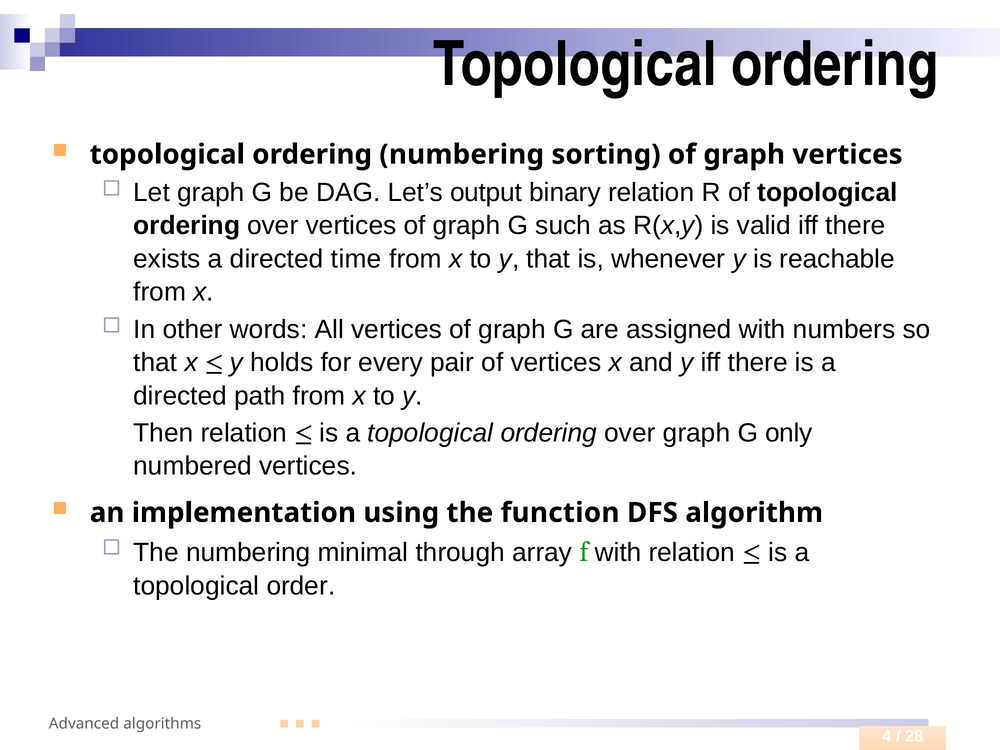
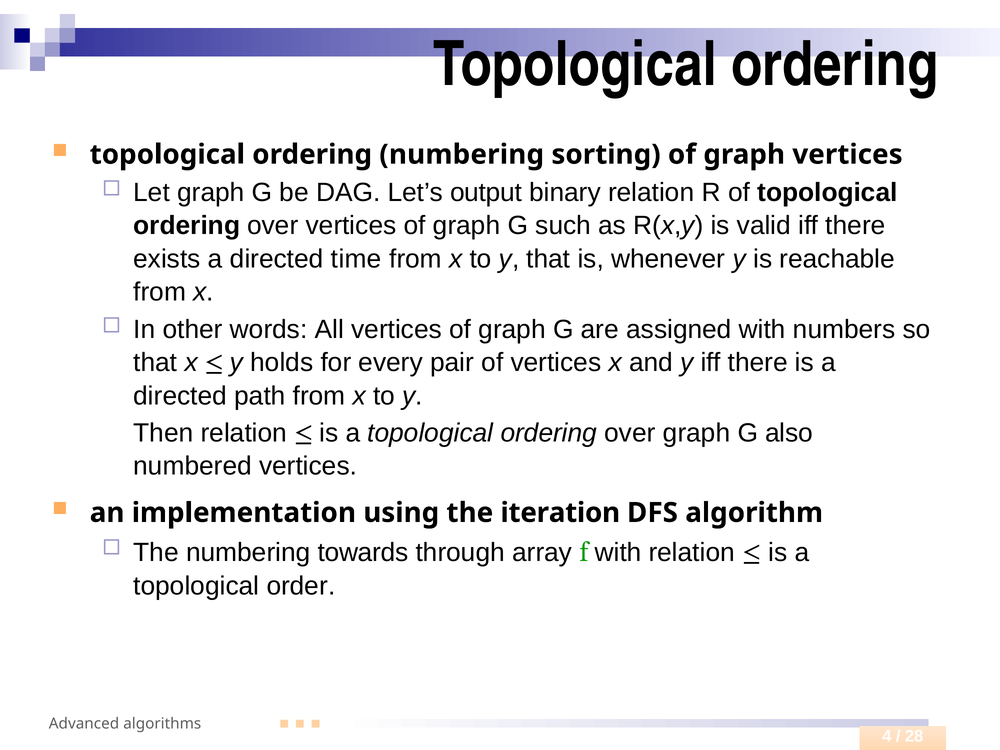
only: only -> also
function: function -> iteration
minimal: minimal -> towards
